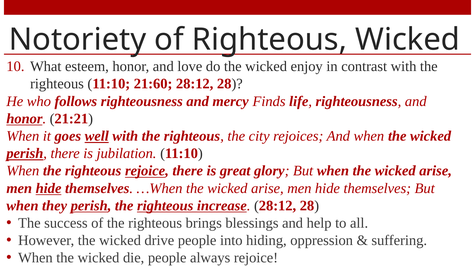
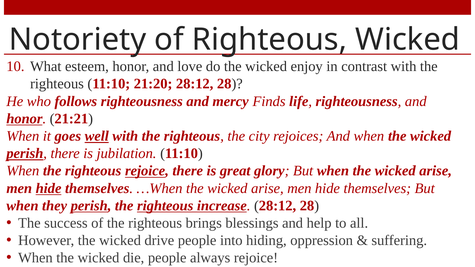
21:60: 21:60 -> 21:20
